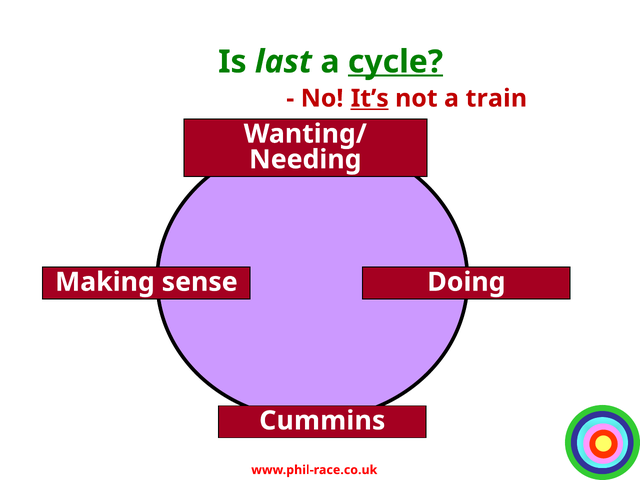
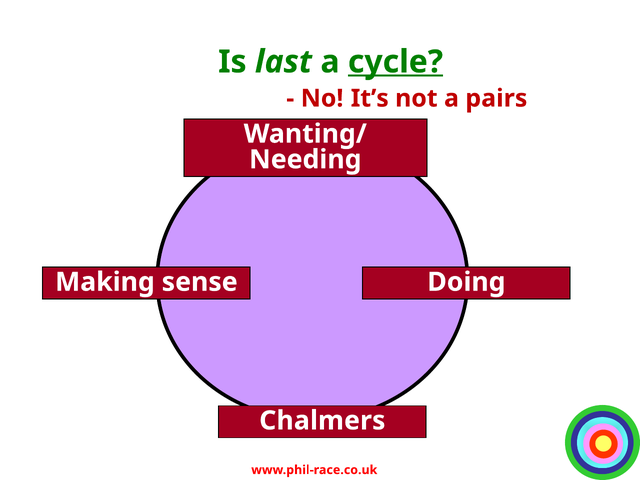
It’s underline: present -> none
train: train -> pairs
Cummins: Cummins -> Chalmers
